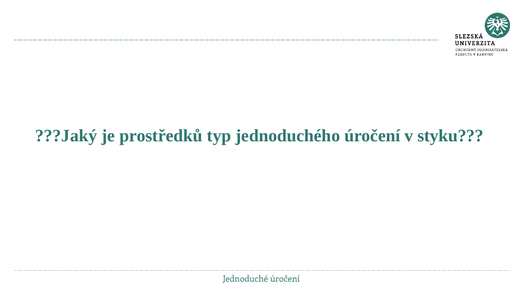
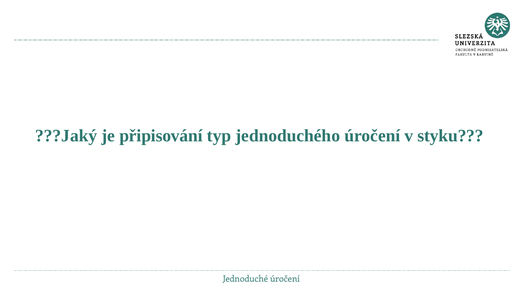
prostředků: prostředků -> připisování
